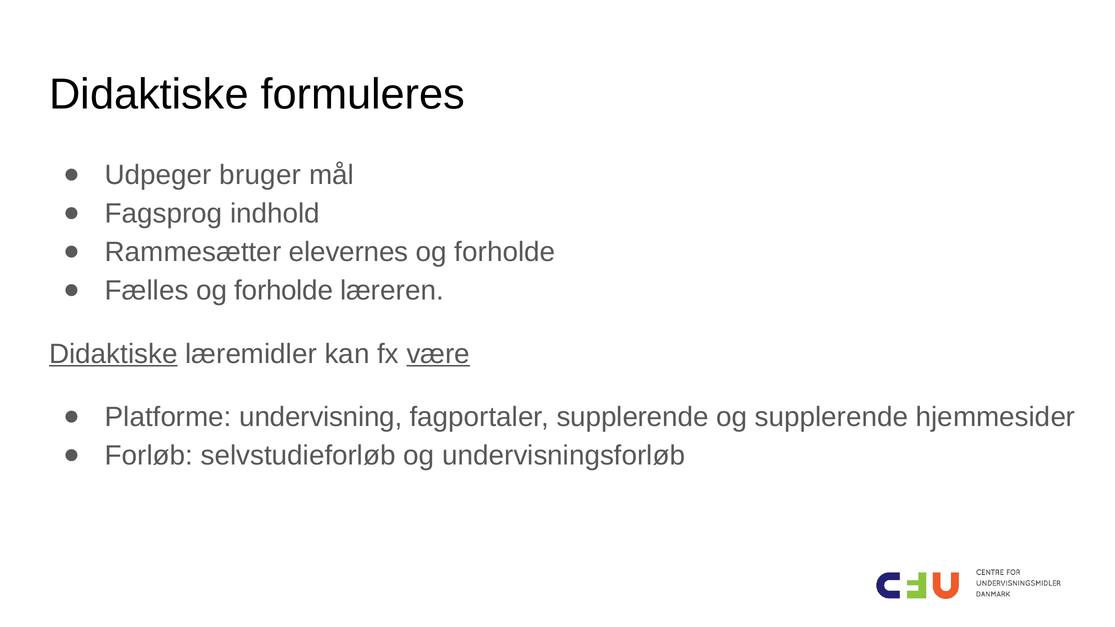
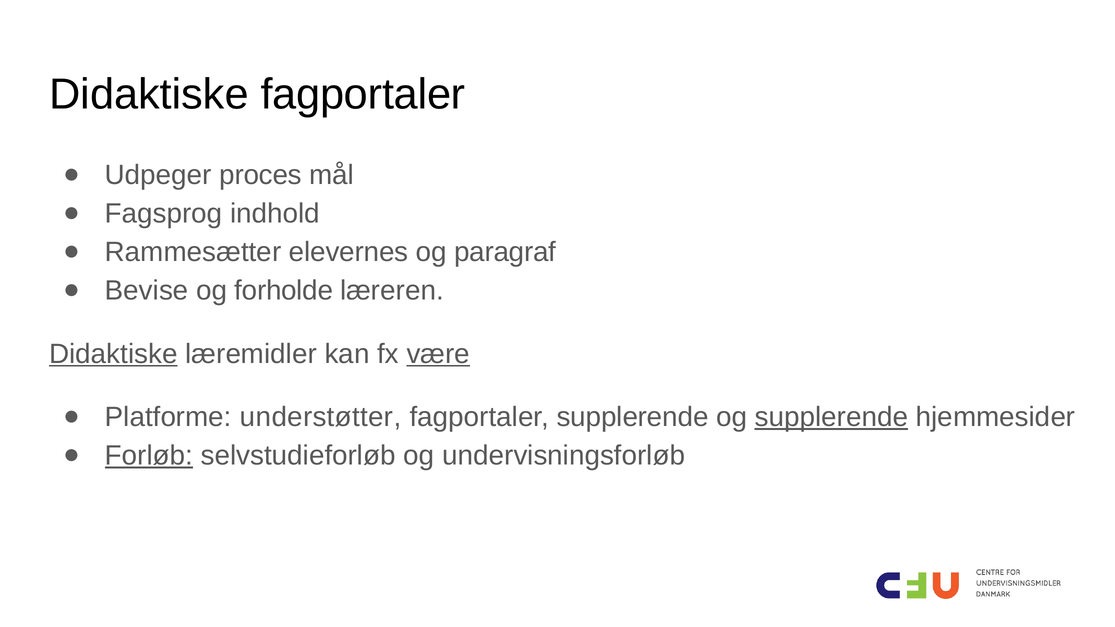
Didaktiske formuleres: formuleres -> fagportaler
bruger: bruger -> proces
forholde at (505, 252): forholde -> paragraf
Fælles: Fælles -> Bevise
undervisning: undervisning -> understøtter
supplerende at (831, 417) underline: none -> present
Forløb underline: none -> present
